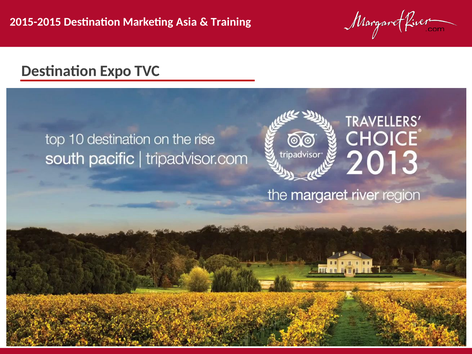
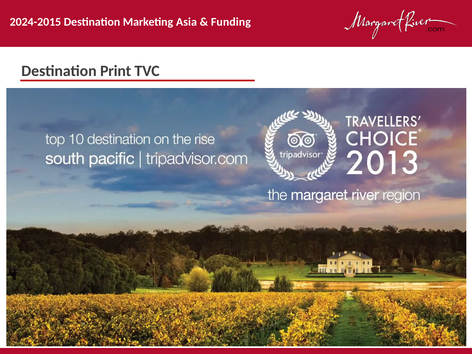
2015-2015: 2015-2015 -> 2024-2015
Training: Training -> Funding
Expo: Expo -> Print
